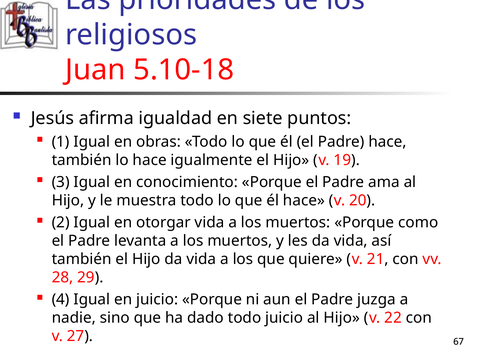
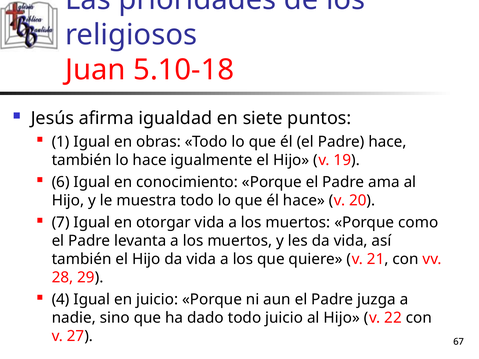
3: 3 -> 6
2: 2 -> 7
